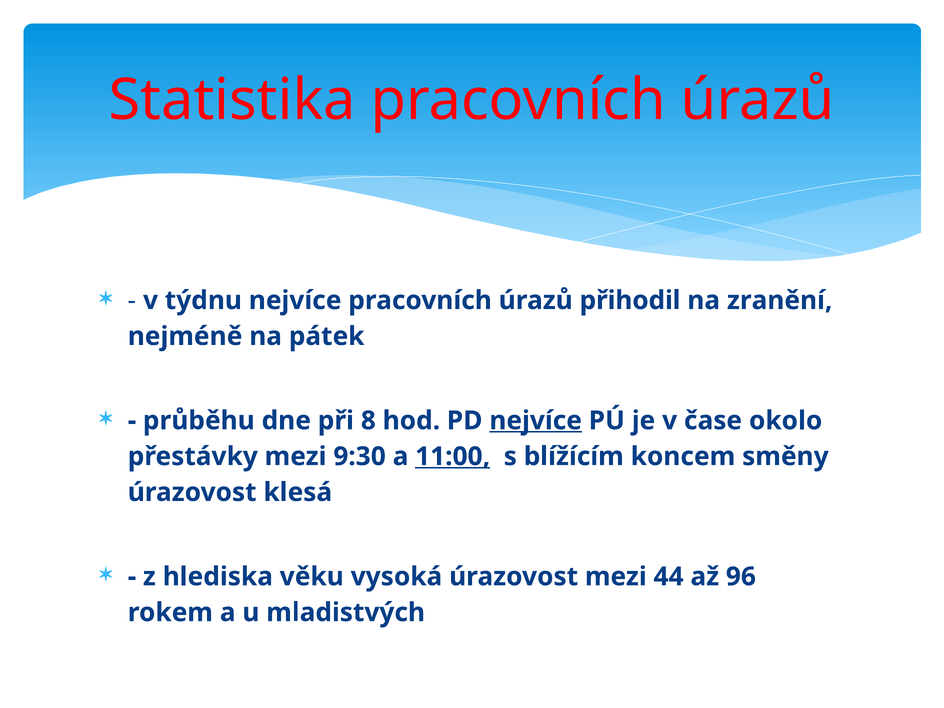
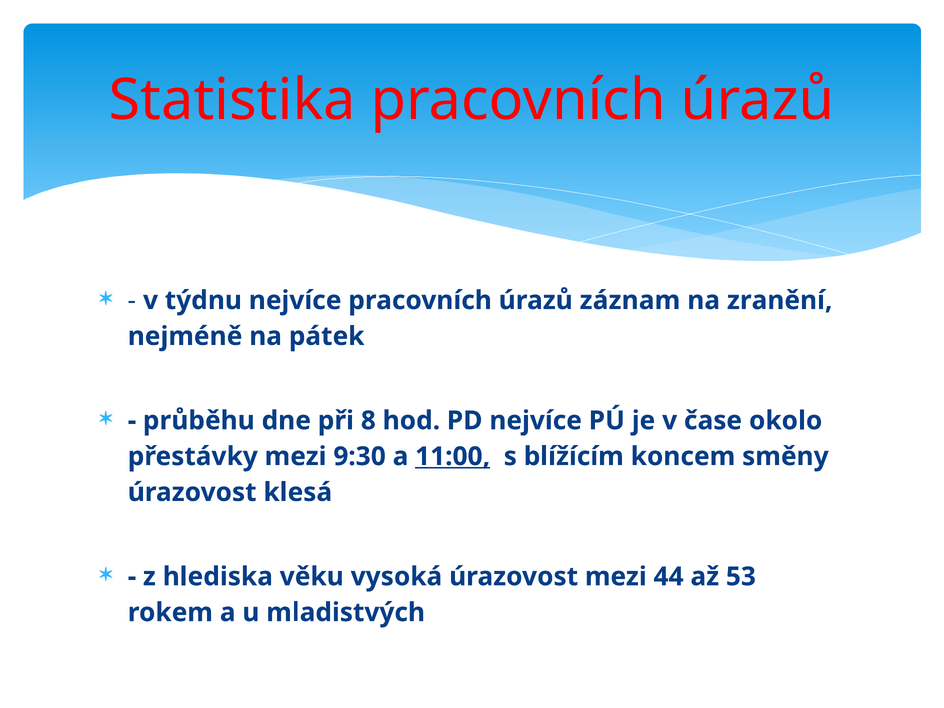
přihodil: přihodil -> záznam
nejvíce at (536, 421) underline: present -> none
96: 96 -> 53
